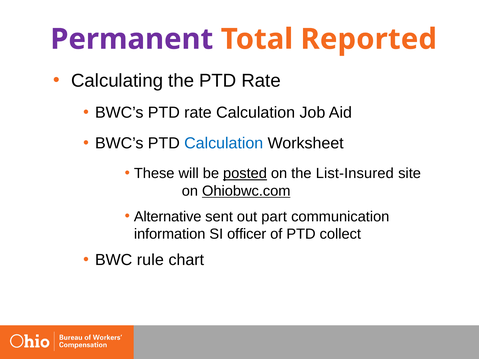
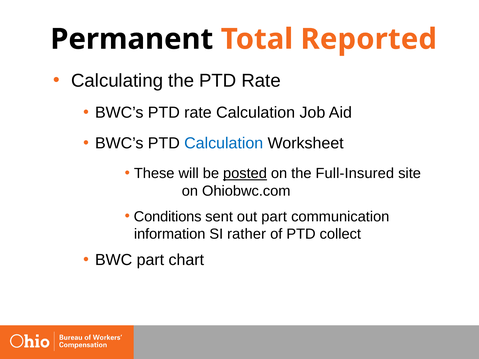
Permanent colour: purple -> black
List-Insured: List-Insured -> Full-Insured
Ohiobwc.com underline: present -> none
Alternative: Alternative -> Conditions
officer: officer -> rather
BWC rule: rule -> part
